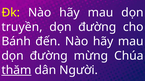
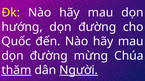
truyền: truyền -> hướng
Bánh: Bánh -> Quốc
Người underline: none -> present
